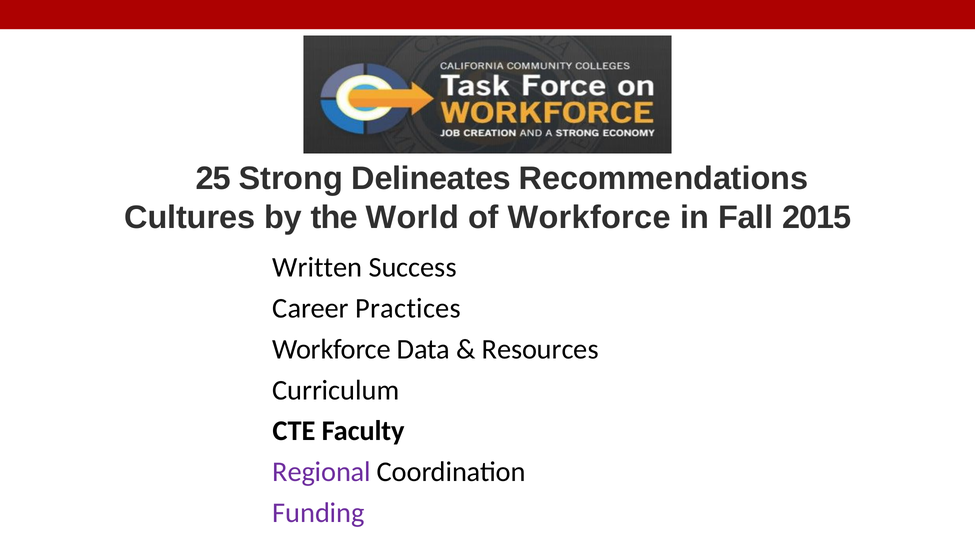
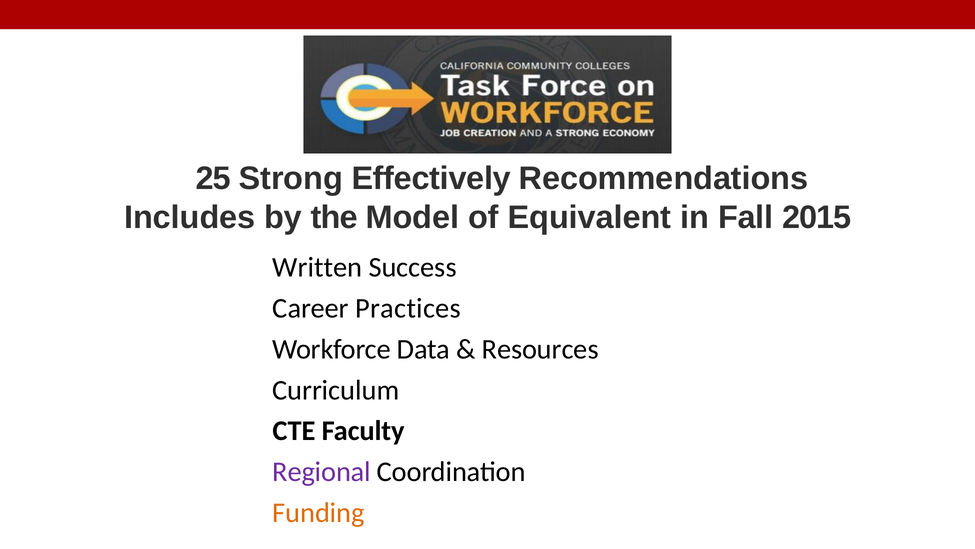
Delineates: Delineates -> Effectively
Cultures: Cultures -> Includes
World: World -> Model
of Workforce: Workforce -> Equivalent
Funding colour: purple -> orange
